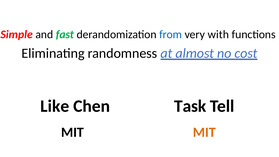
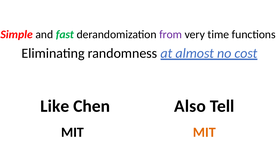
from colour: blue -> purple
with: with -> time
Task: Task -> Also
